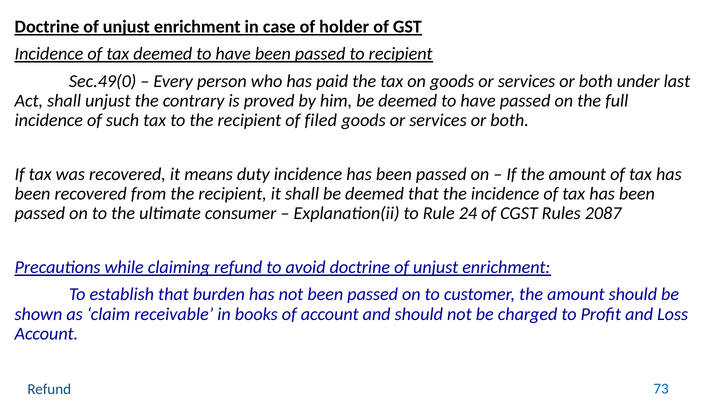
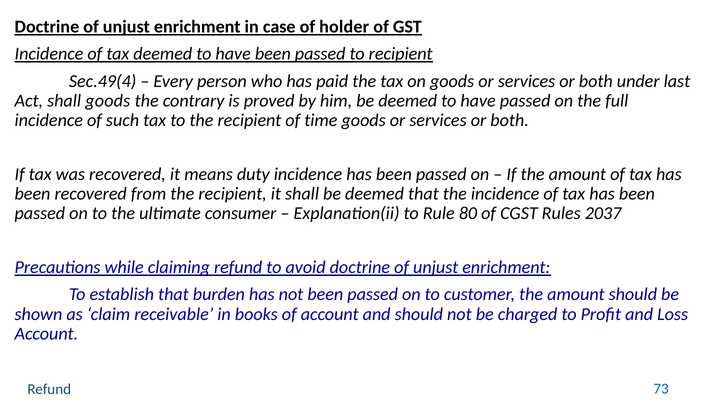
Sec.49(0: Sec.49(0 -> Sec.49(4
shall unjust: unjust -> goods
filed: filed -> time
24: 24 -> 80
2087: 2087 -> 2037
